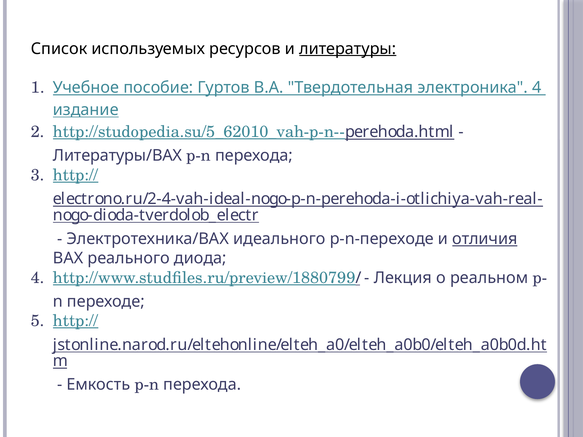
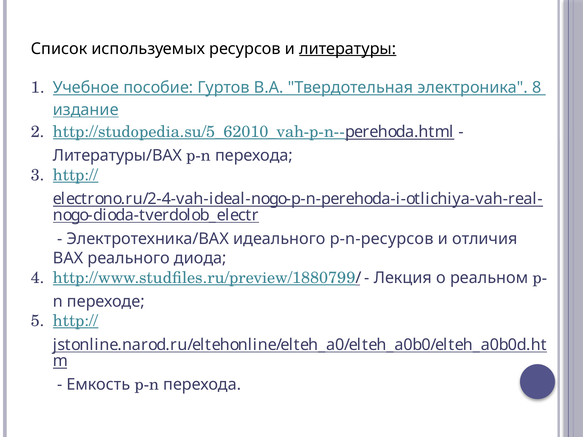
электроника 4: 4 -> 8
p-n-переходе: p-n-переходе -> p-n-ресурсов
отличия underline: present -> none
